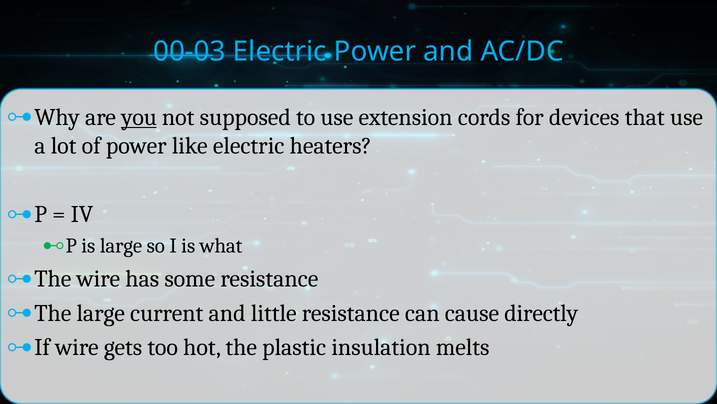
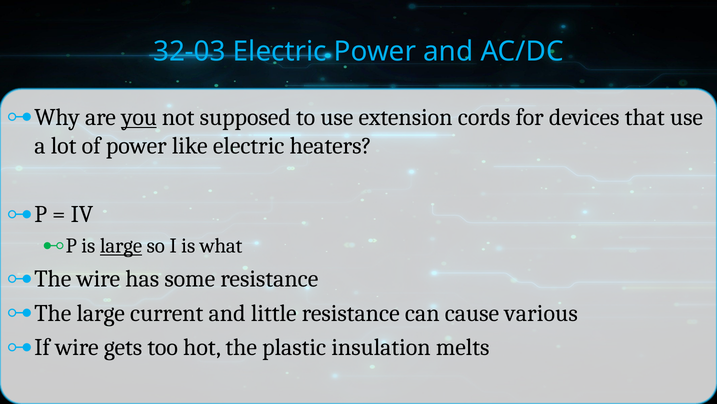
00-03: 00-03 -> 32-03
large at (121, 246) underline: none -> present
directly: directly -> various
